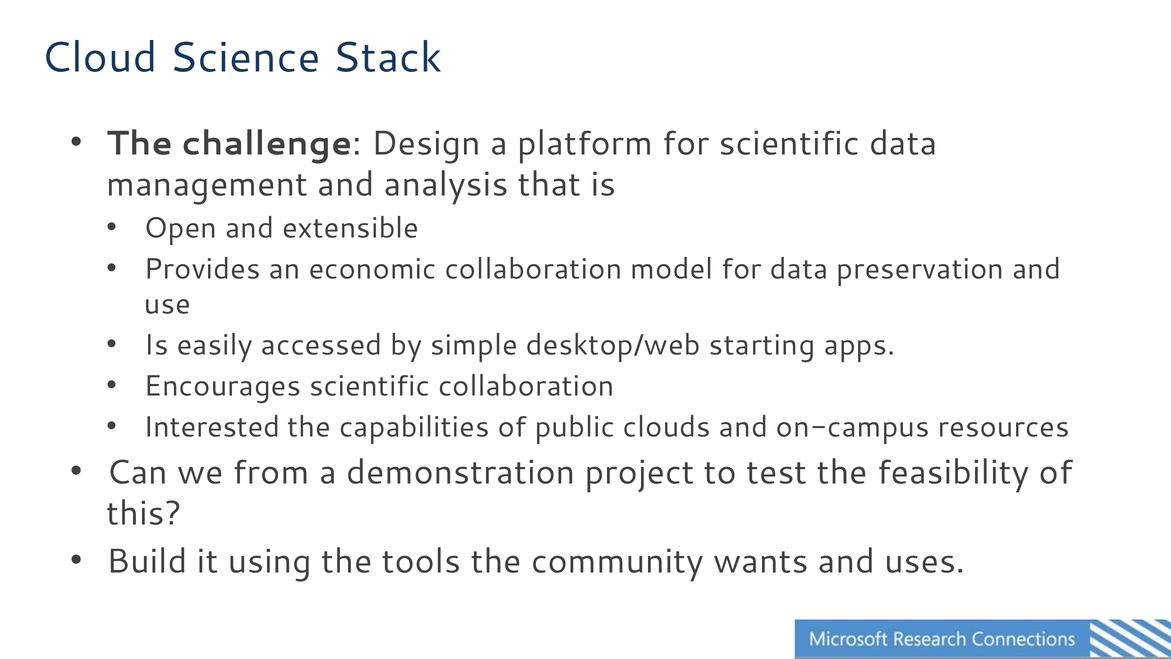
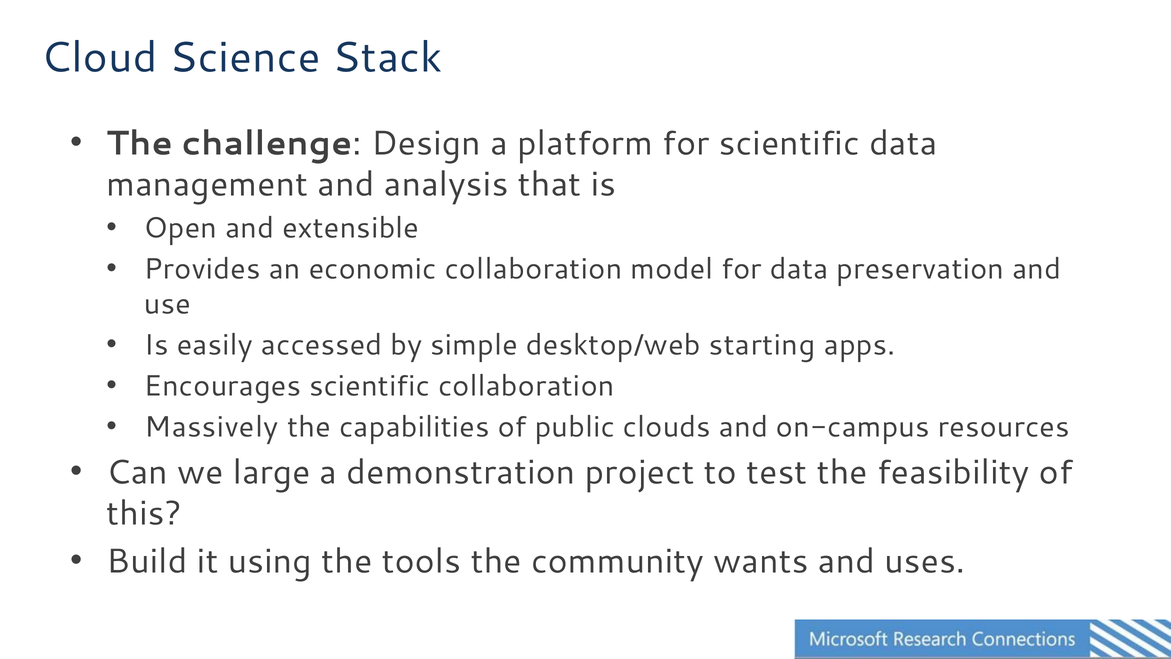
Interested: Interested -> Massively
from: from -> large
